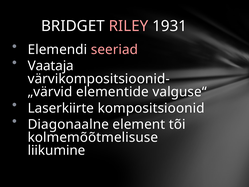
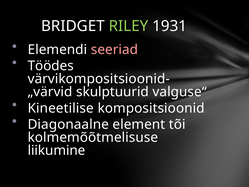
RILEY colour: pink -> light green
Vaataja: Vaataja -> Töödes
elementide: elementide -> skulptuurid
Laserkiirte: Laserkiirte -> Kineetilise
